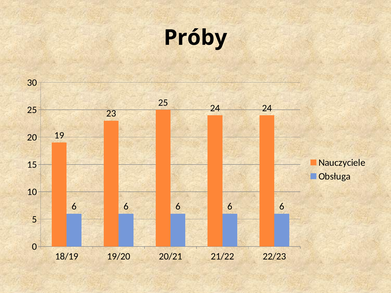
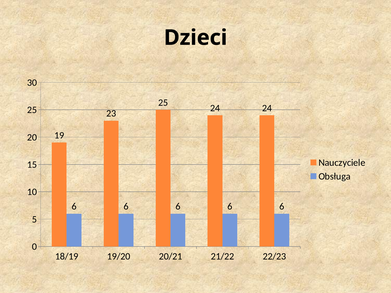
Próby: Próby -> Dzieci
